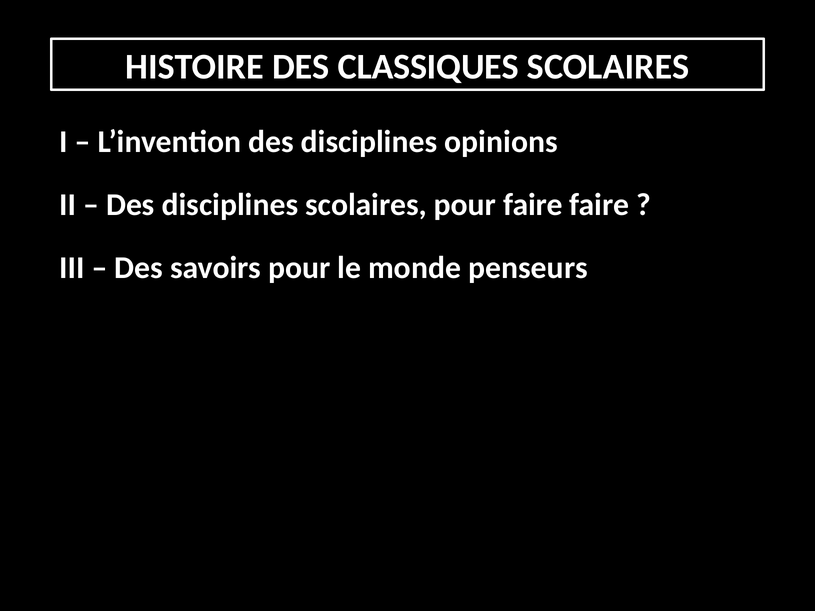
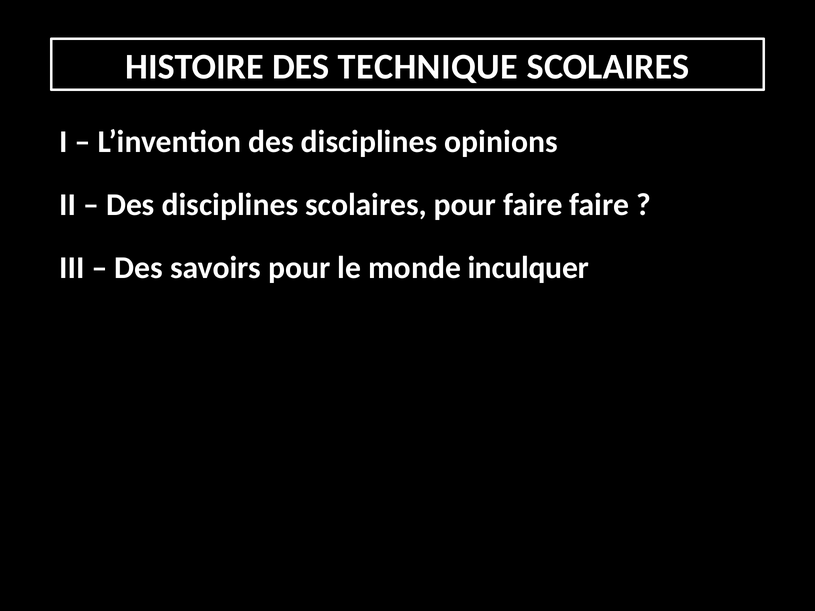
CLASSIQUES: CLASSIQUES -> TECHNIQUE
penseurs: penseurs -> inculquer
